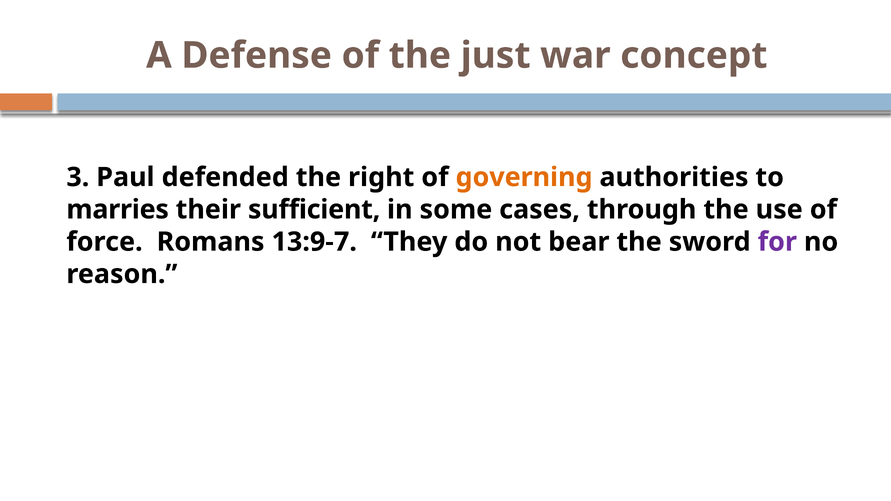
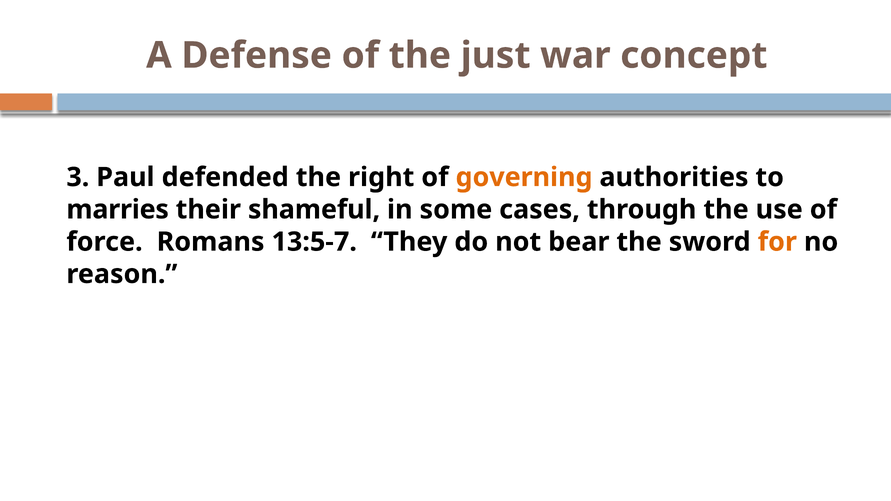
sufficient: sufficient -> shameful
13:9-7: 13:9-7 -> 13:5-7
for colour: purple -> orange
